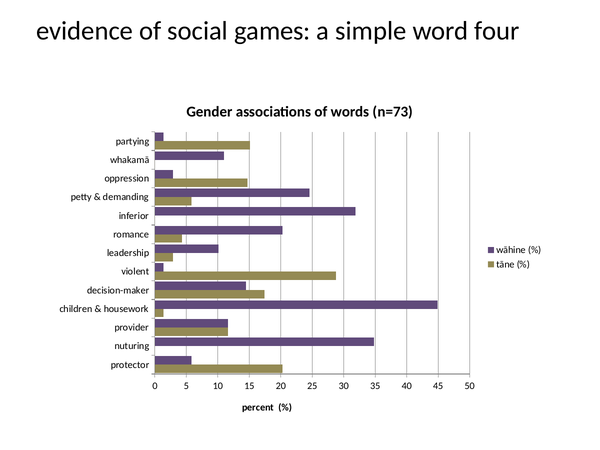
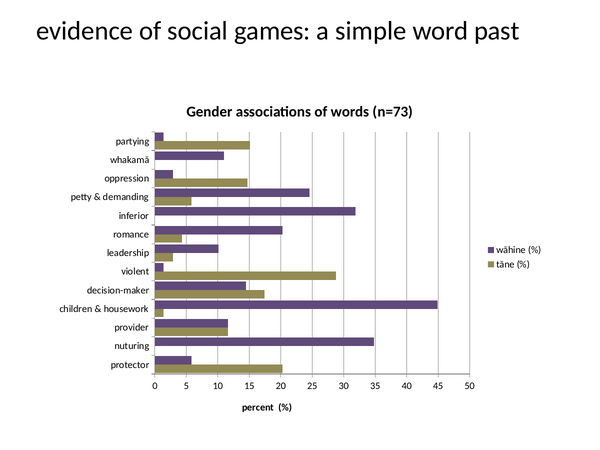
four: four -> past
